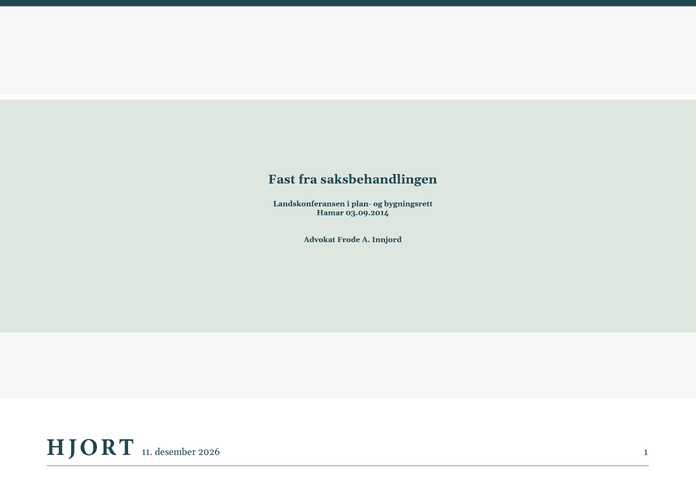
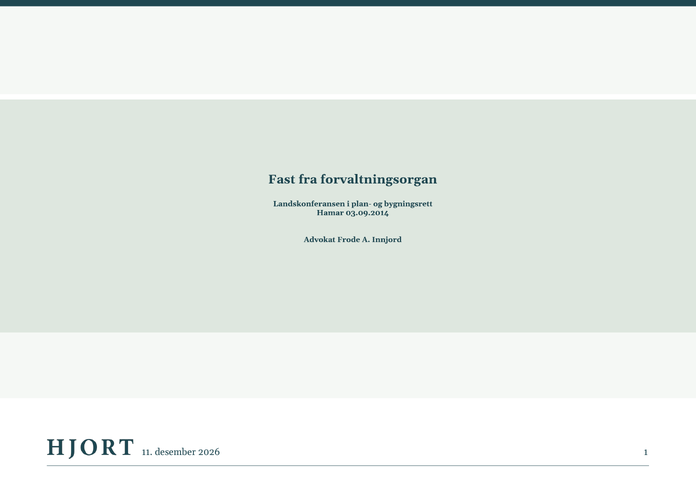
saksbehandlingen: saksbehandlingen -> forvaltningsorgan
